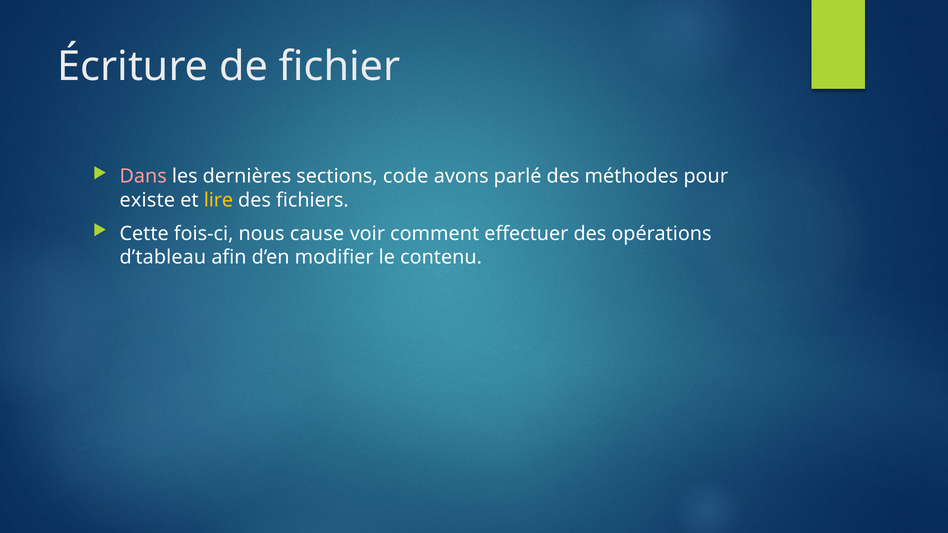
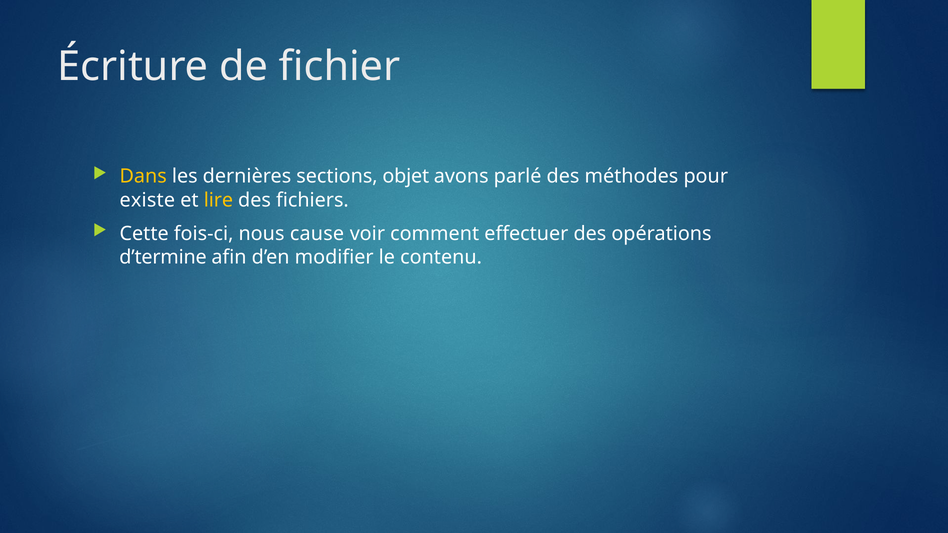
Dans colour: pink -> yellow
code: code -> objet
d’tableau: d’tableau -> d’termine
